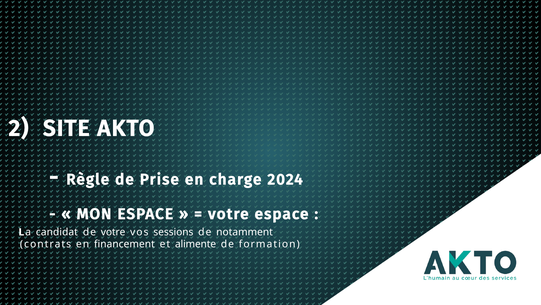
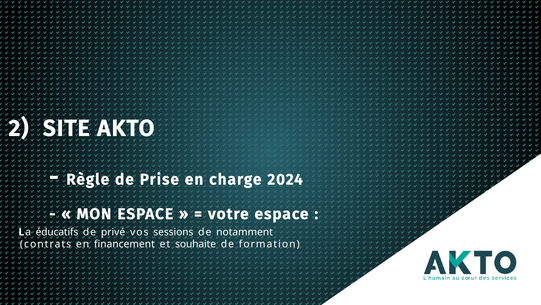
candidat: candidat -> éducatifs
de votre: votre -> privé
alimente: alimente -> souhaite
